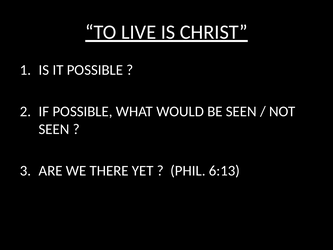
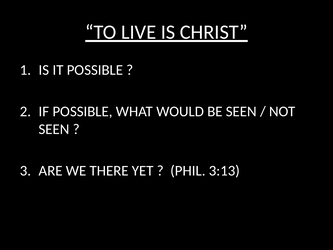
6:13: 6:13 -> 3:13
